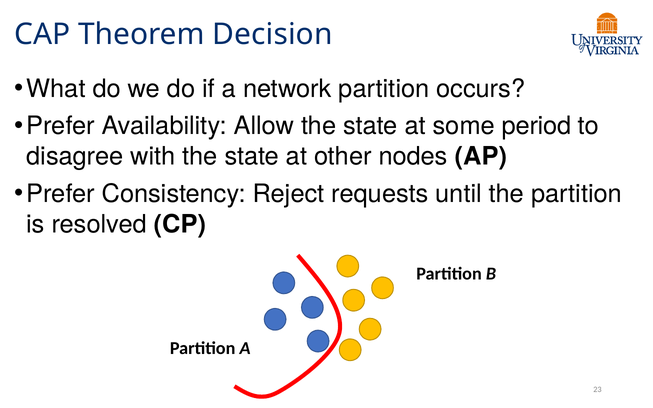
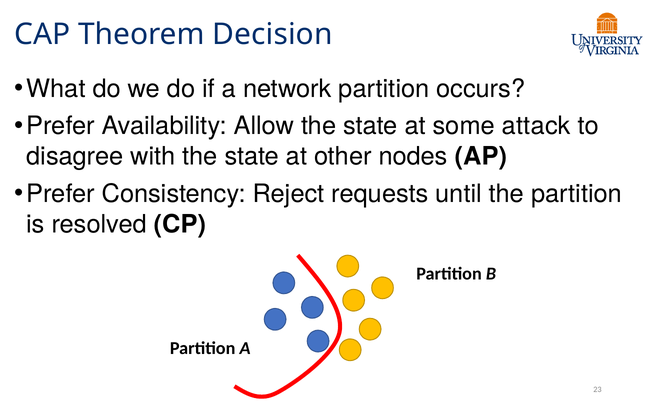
period: period -> attack
